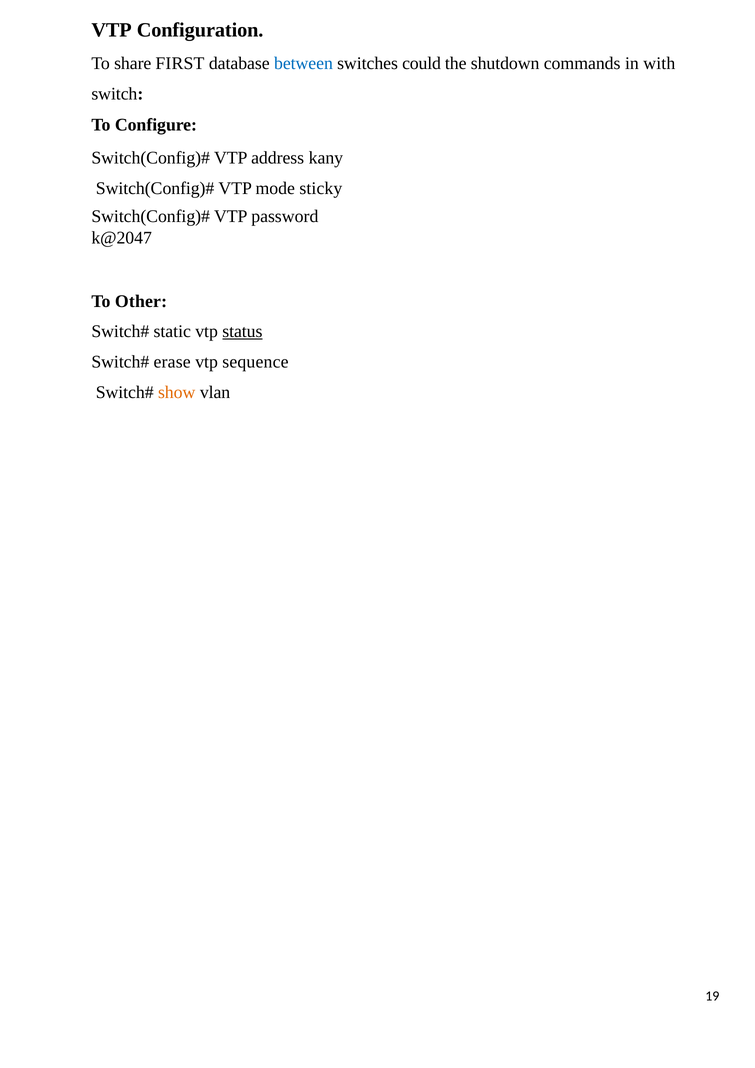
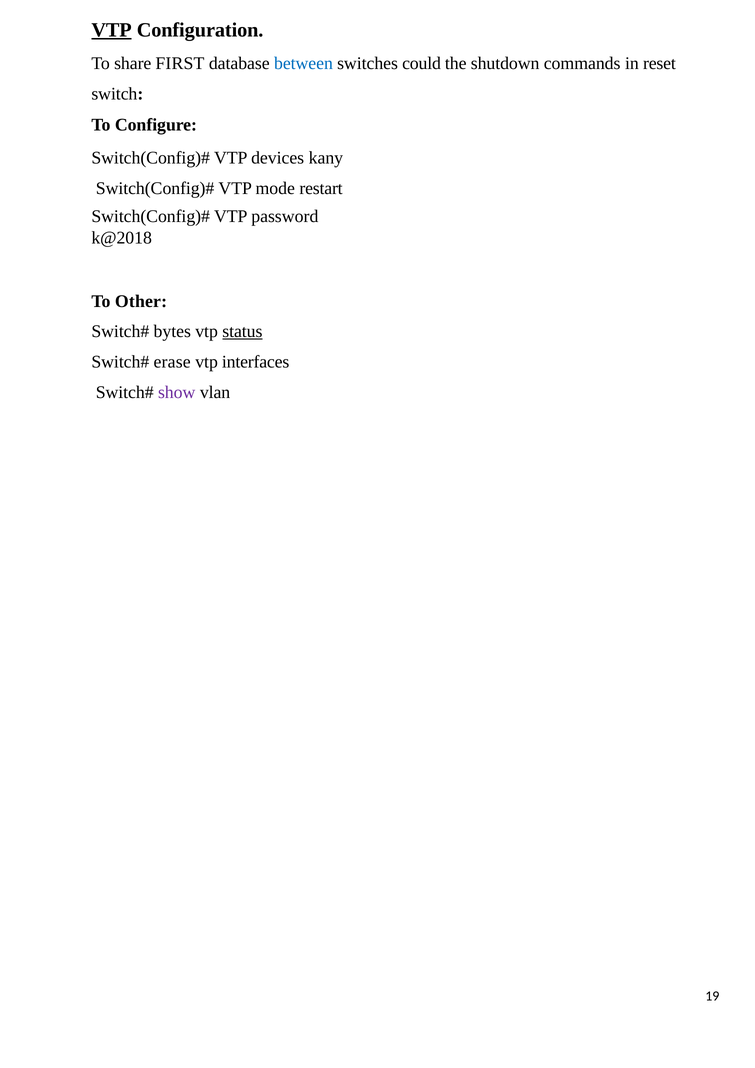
VTP at (112, 30) underline: none -> present
with: with -> reset
address: address -> devices
sticky: sticky -> restart
k@2047: k@2047 -> k@2018
static: static -> bytes
sequence: sequence -> interfaces
show colour: orange -> purple
